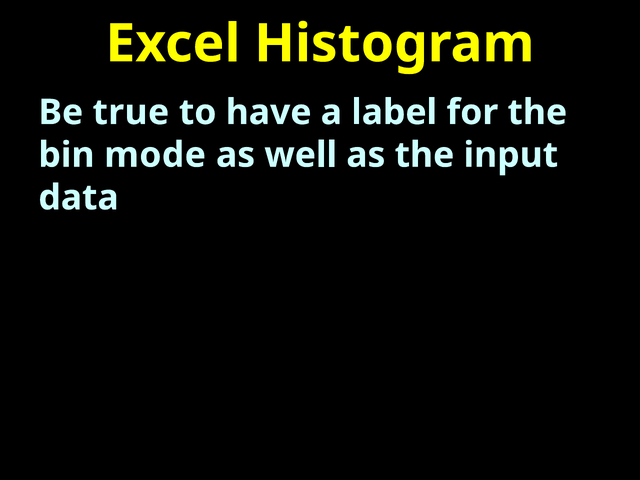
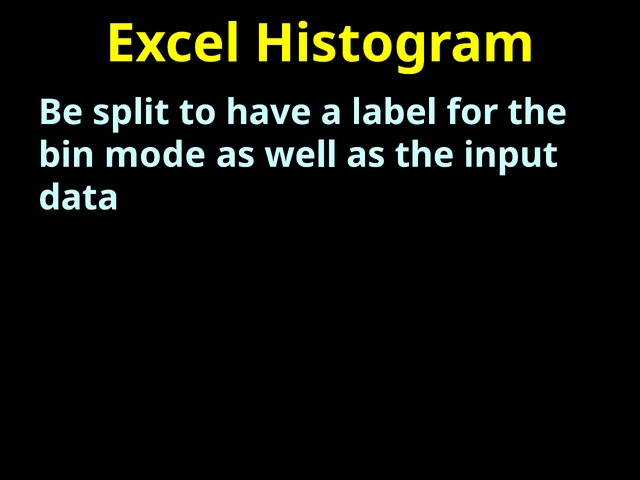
true: true -> split
